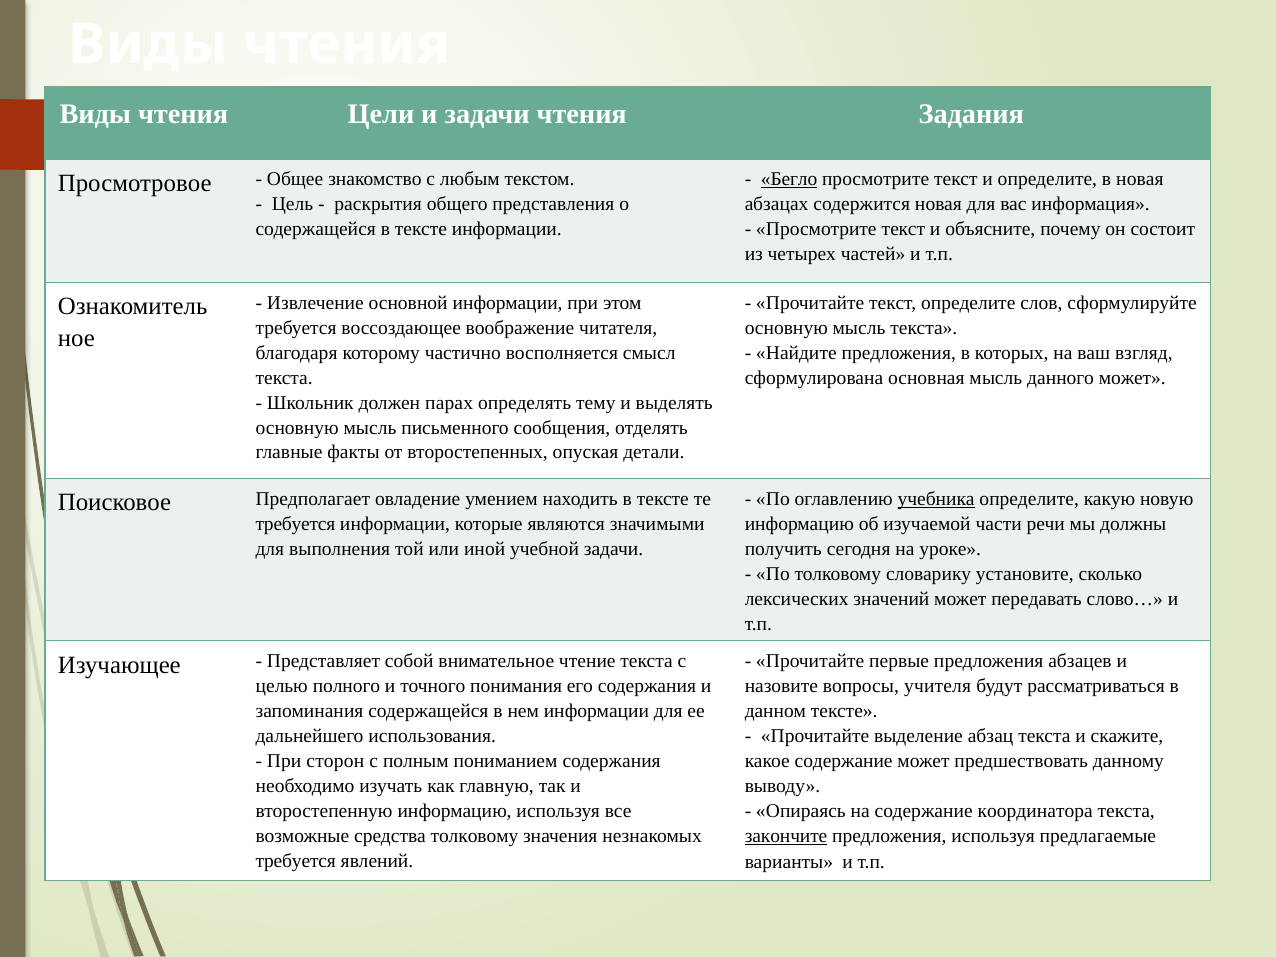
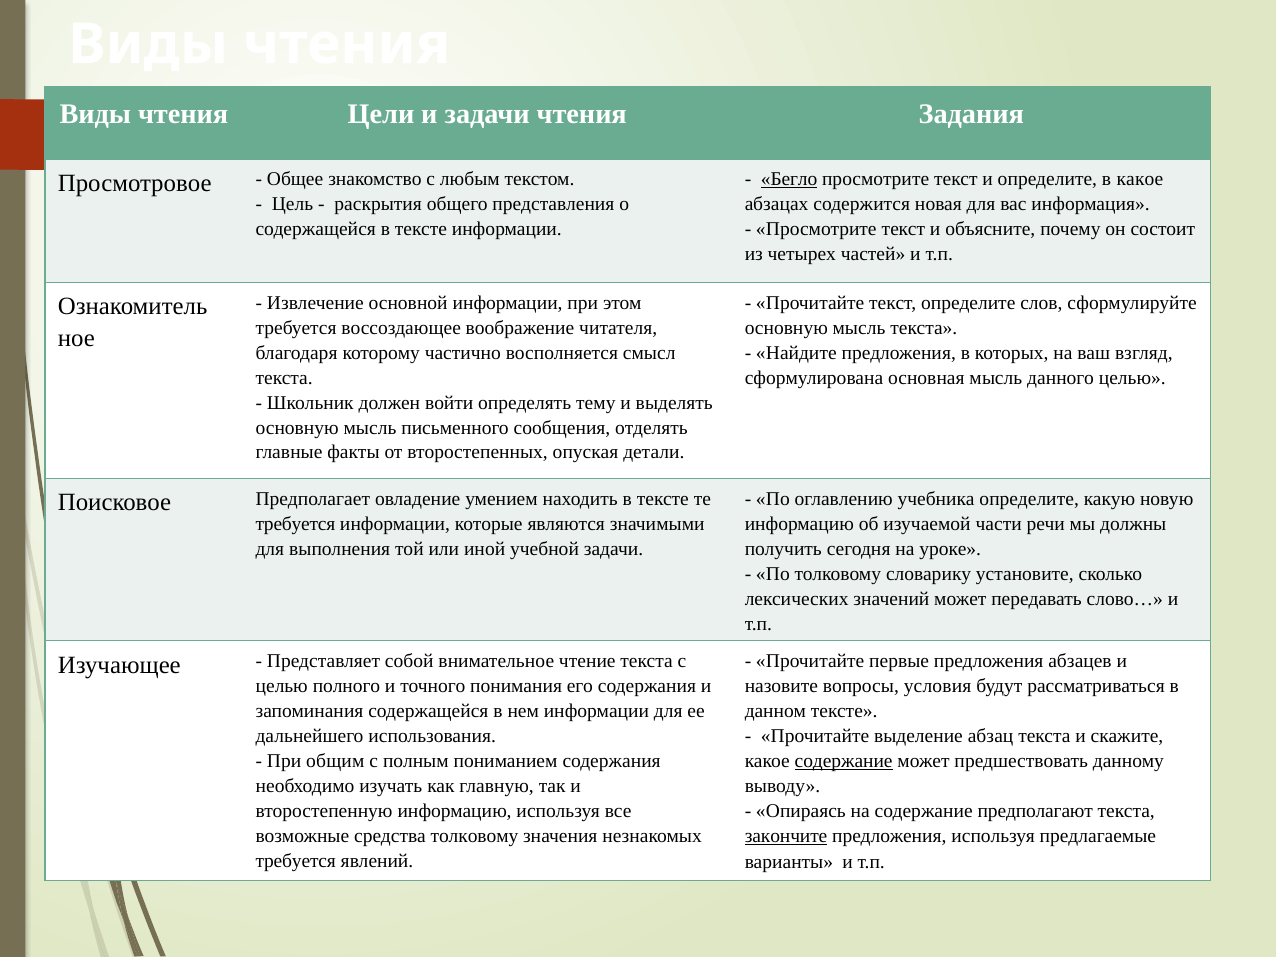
в новая: новая -> какое
данного может: может -> целью
парах: парах -> войти
учебника underline: present -> none
учителя: учителя -> условия
сторон: сторон -> общим
содержание at (844, 761) underline: none -> present
координатора: координатора -> предполагают
